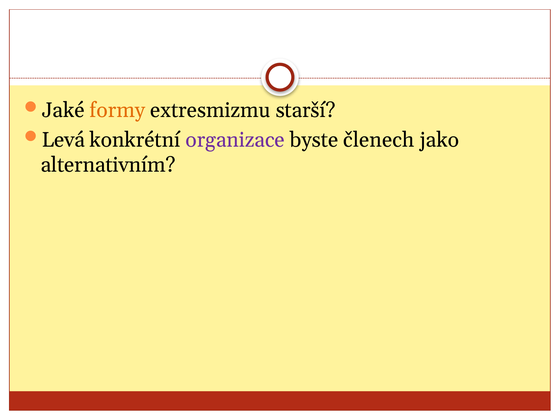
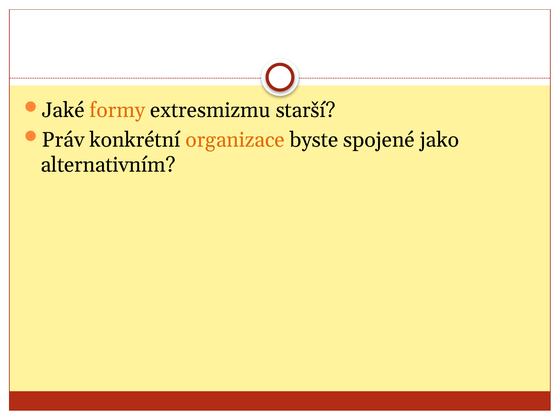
Levá: Levá -> Práv
organizace colour: purple -> orange
členech: členech -> spojené
